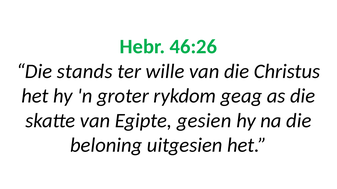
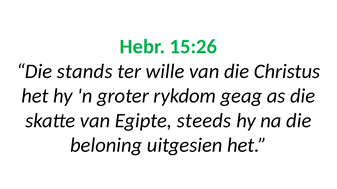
46:26: 46:26 -> 15:26
gesien: gesien -> steeds
